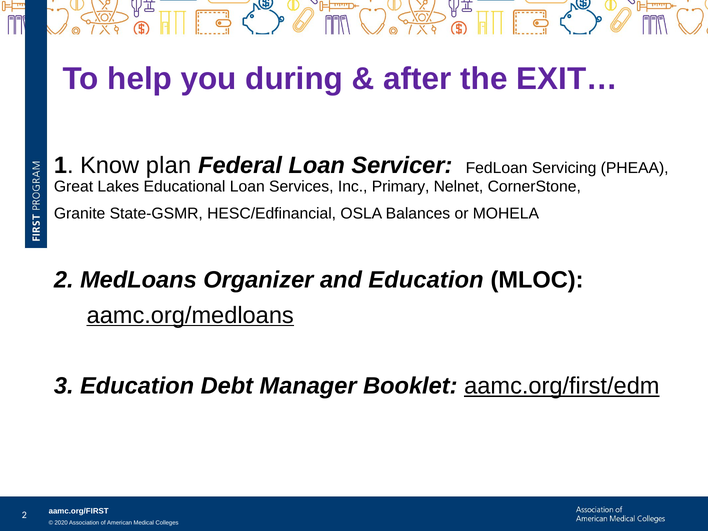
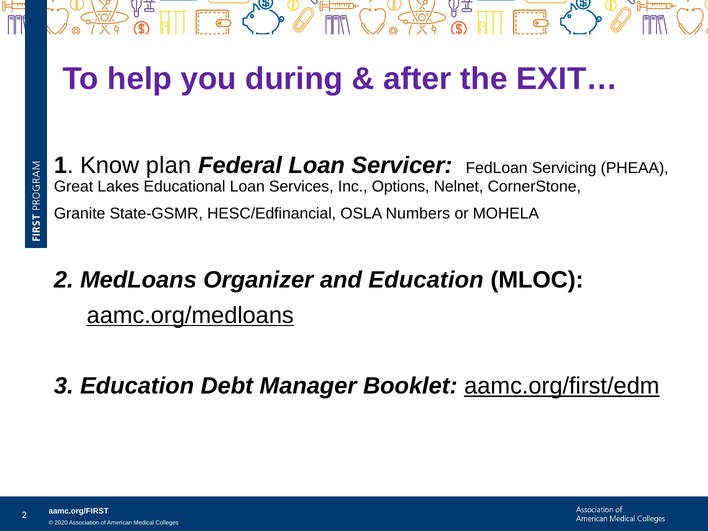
Primary: Primary -> Options
Balances: Balances -> Numbers
